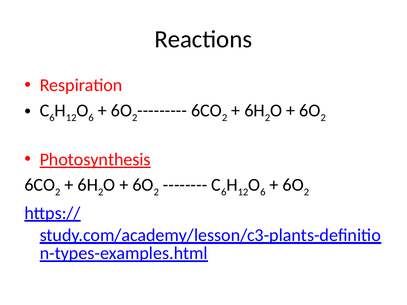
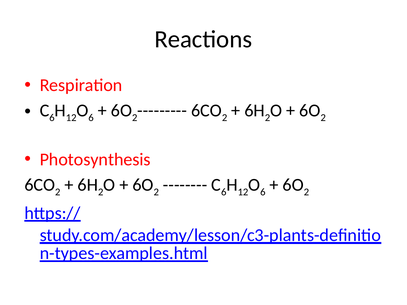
Photosynthesis underline: present -> none
